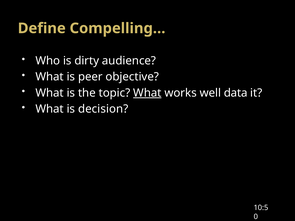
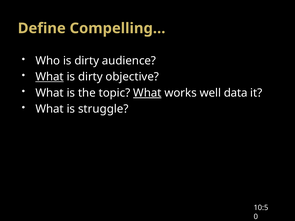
What at (50, 77) underline: none -> present
peer at (90, 77): peer -> dirty
decision: decision -> struggle
